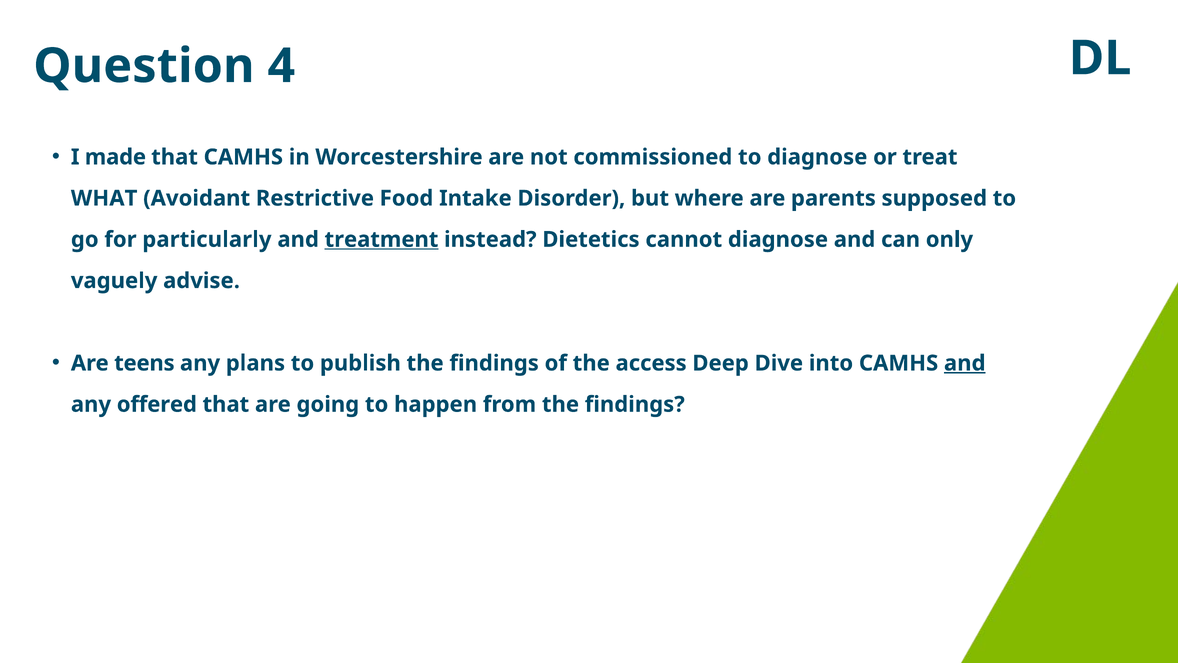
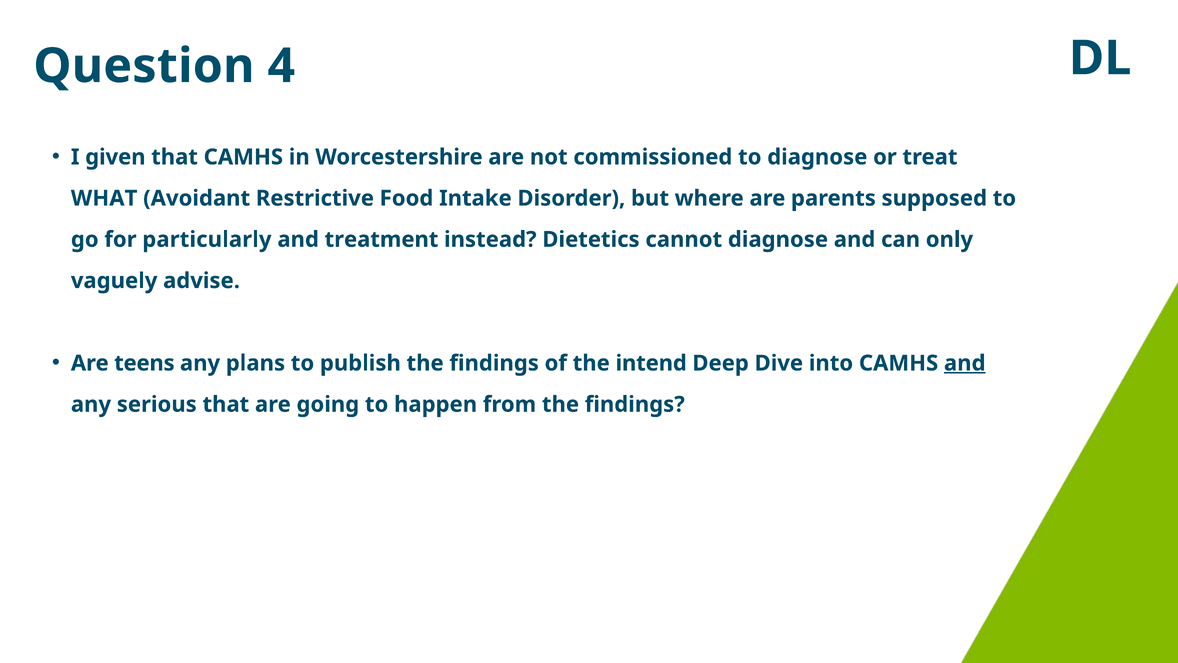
made: made -> given
treatment underline: present -> none
access: access -> intend
offered: offered -> serious
